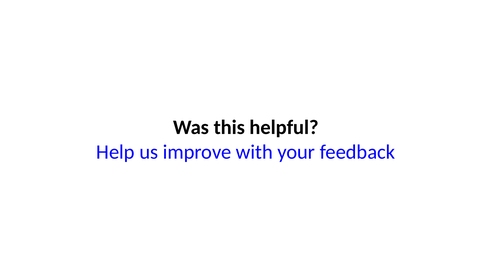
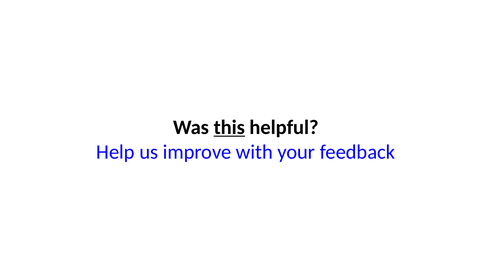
this underline: none -> present
